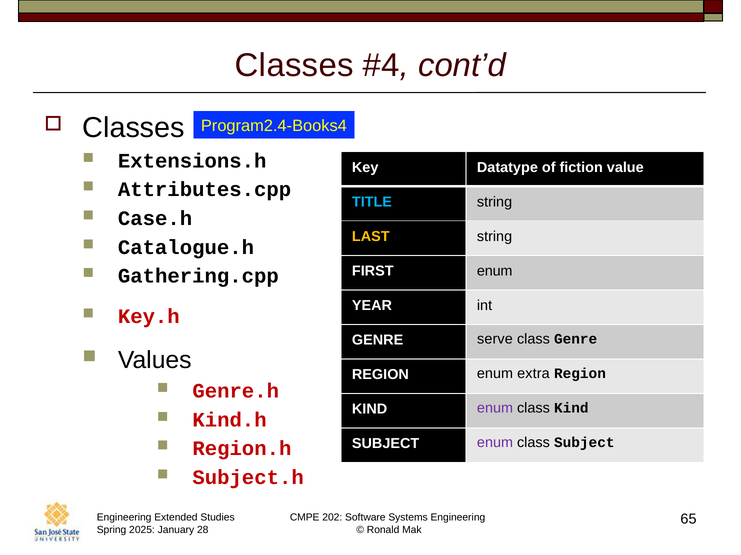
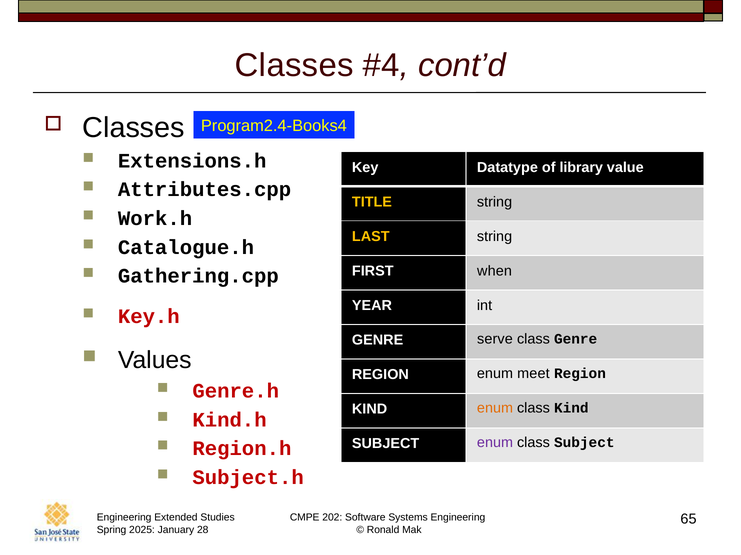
fiction: fiction -> library
TITLE colour: light blue -> yellow
Case.h: Case.h -> Work.h
FIRST enum: enum -> when
extra: extra -> meet
enum at (495, 408) colour: purple -> orange
